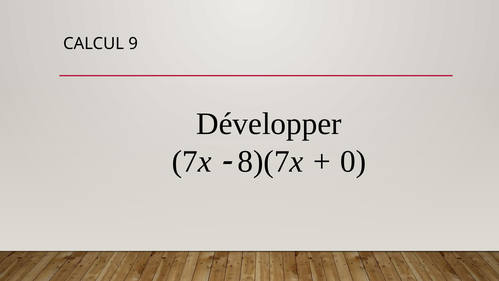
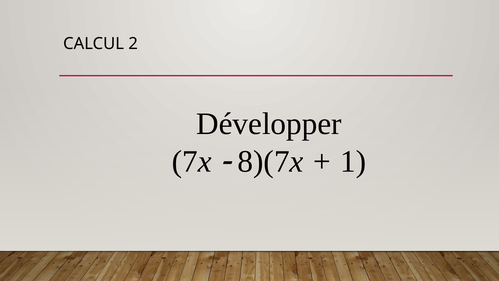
9: 9 -> 2
0: 0 -> 1
